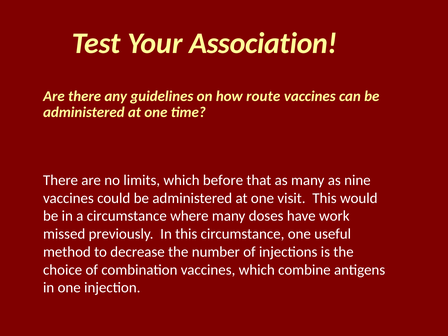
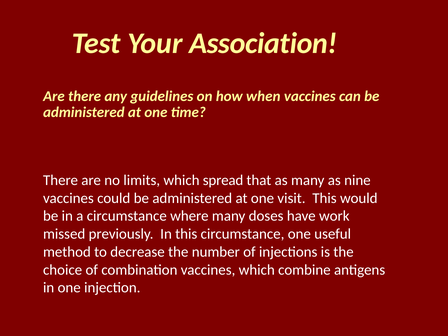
route: route -> when
before: before -> spread
